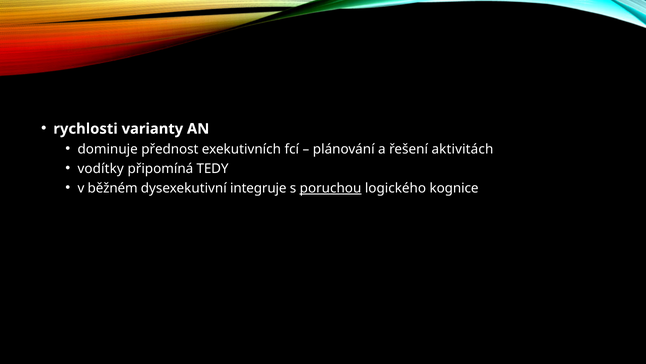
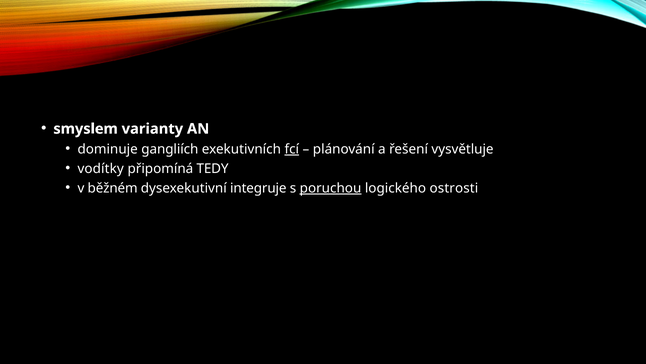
rychlosti: rychlosti -> smyslem
přednost: přednost -> gangliích
fcí underline: none -> present
aktivitách: aktivitách -> vysvětluje
kognice: kognice -> ostrosti
